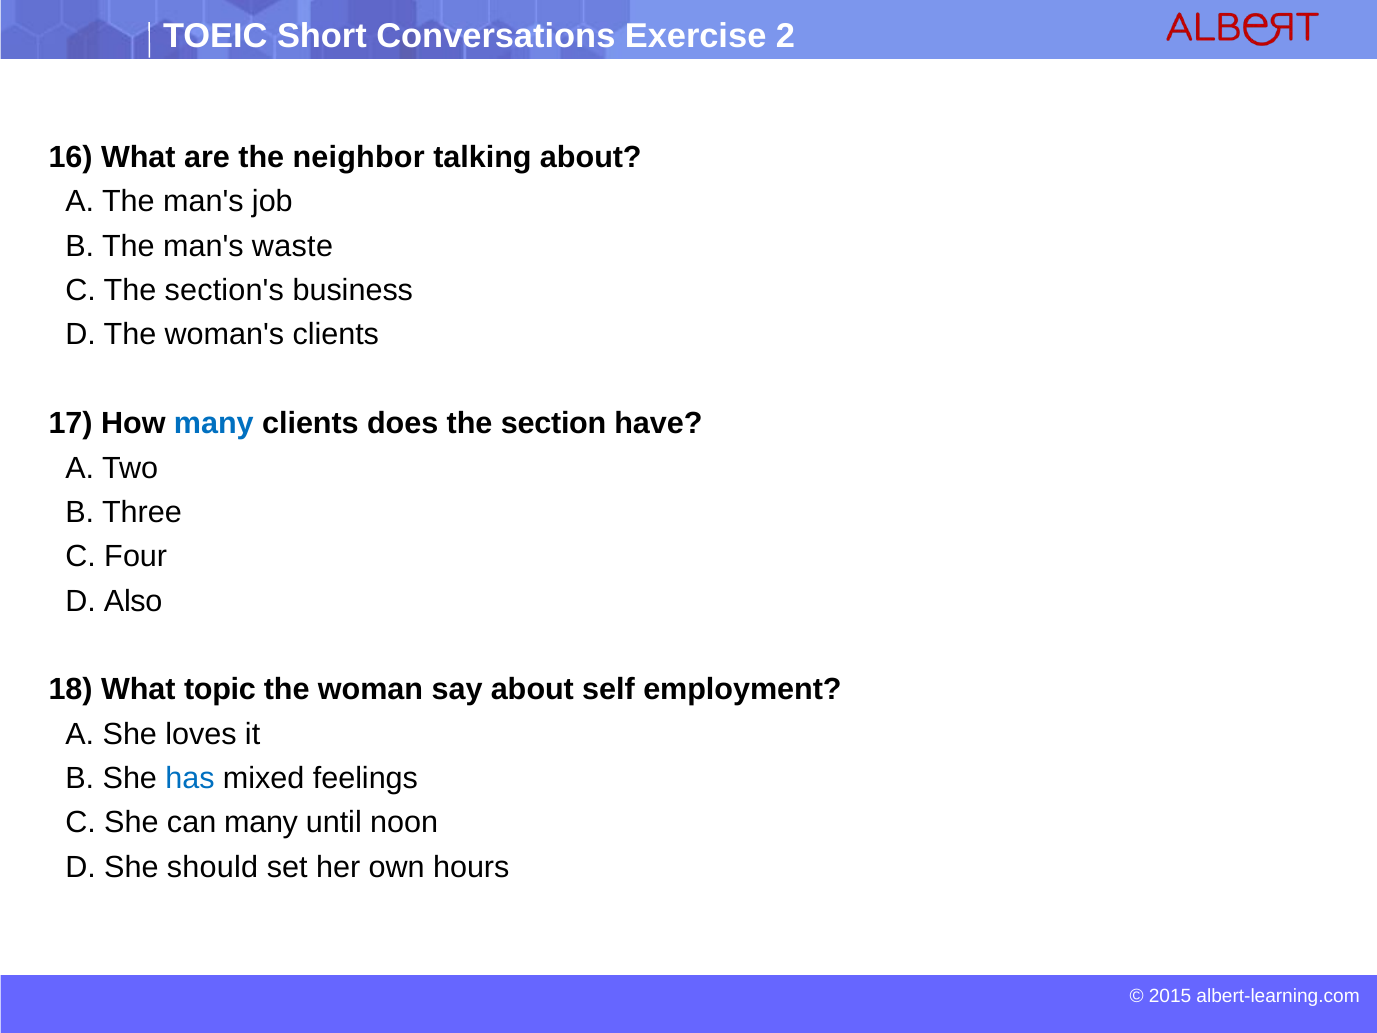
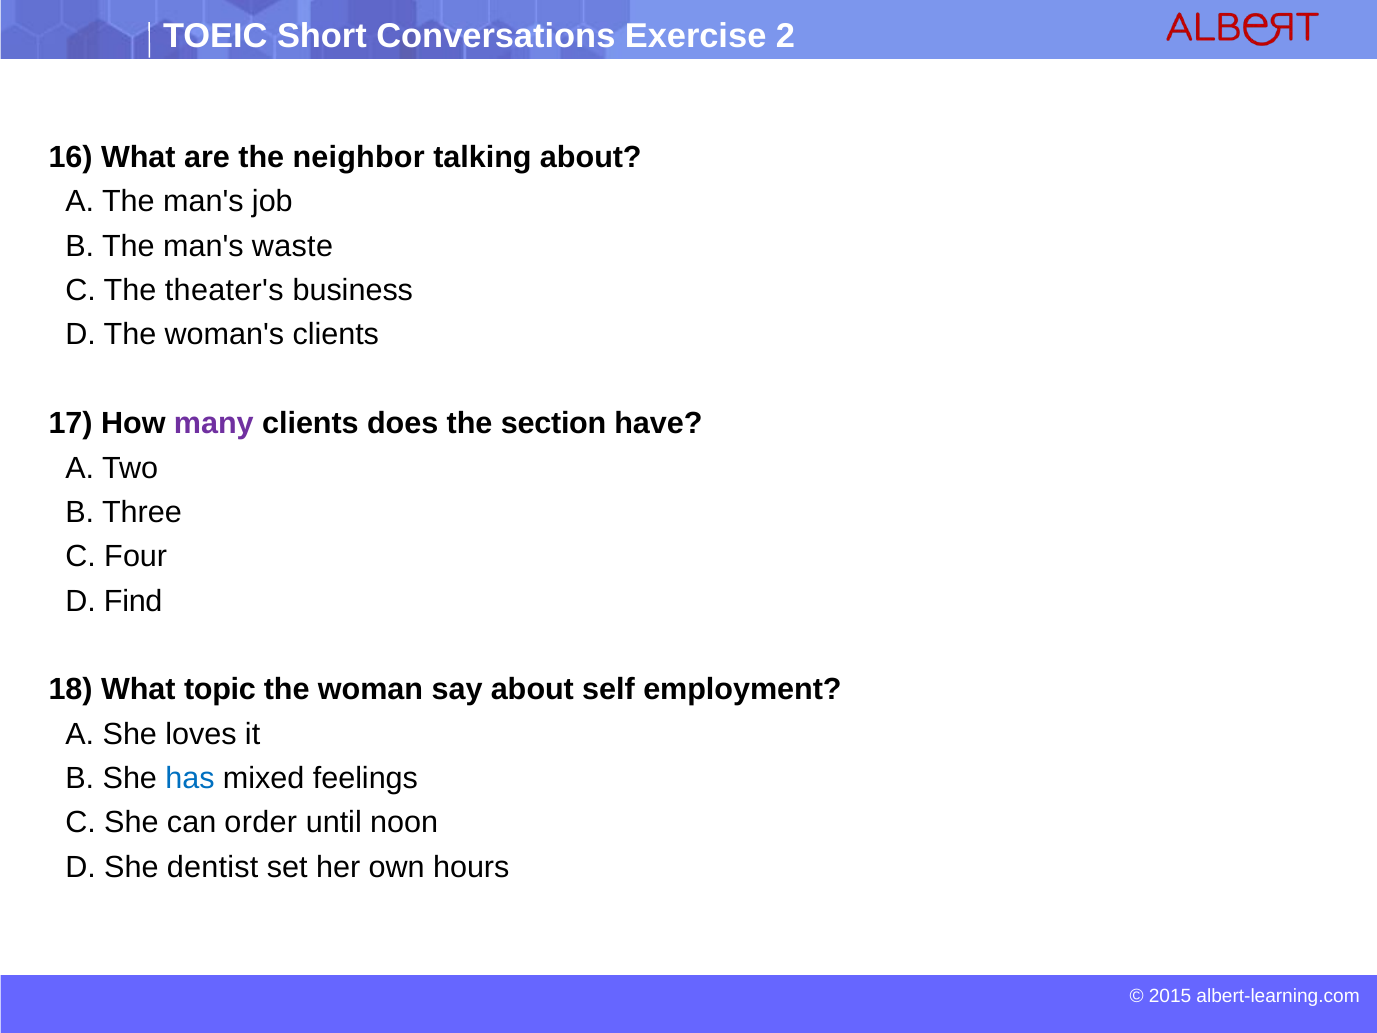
section's: section's -> theater's
many at (214, 424) colour: blue -> purple
Also: Also -> Find
can many: many -> order
should: should -> dentist
